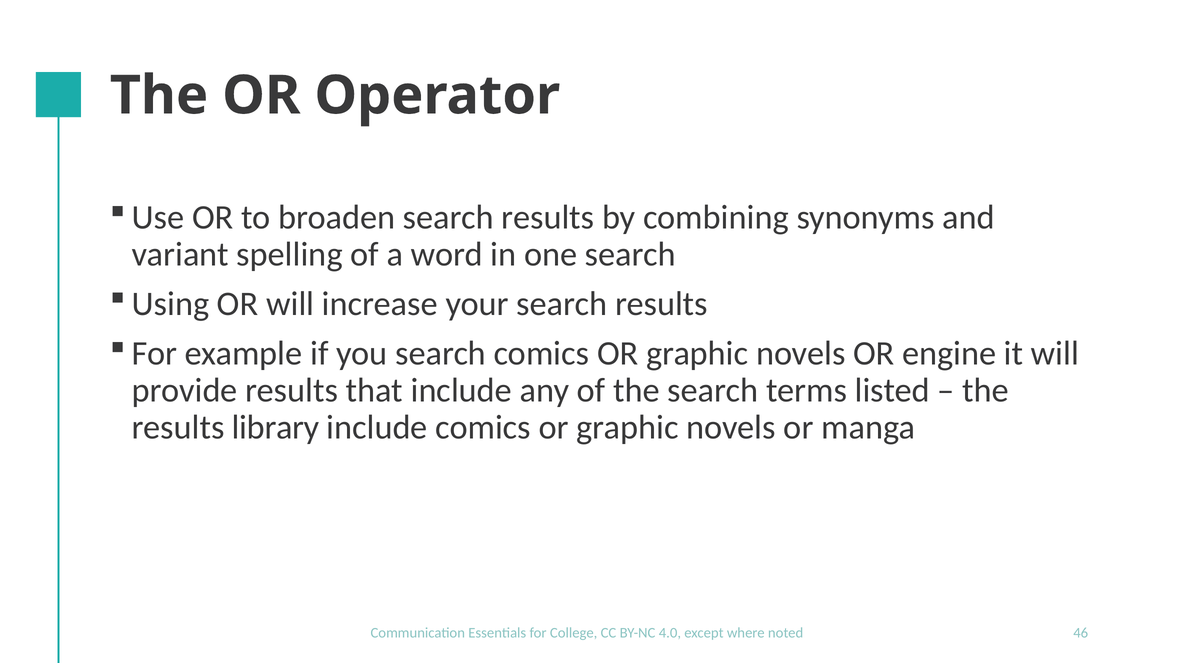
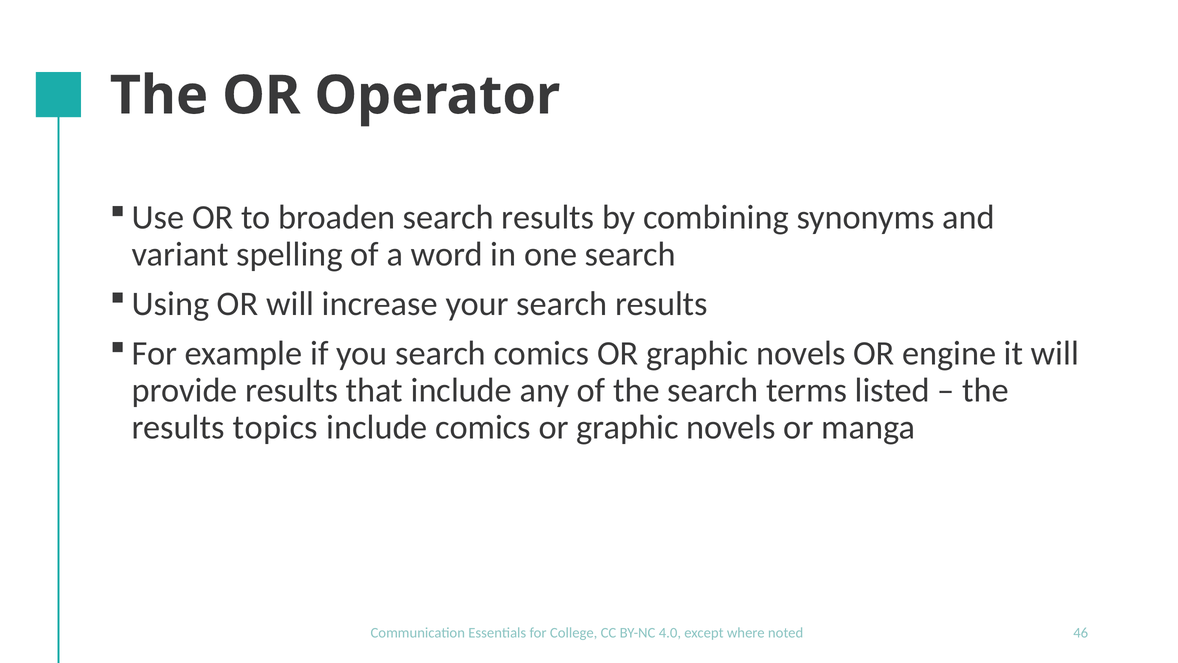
library: library -> topics
